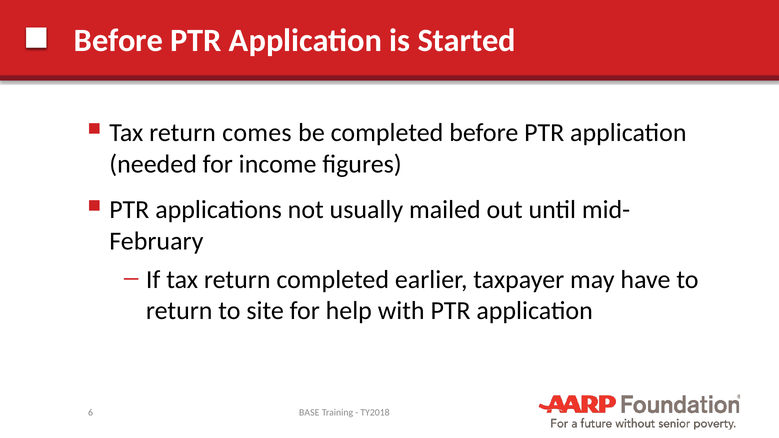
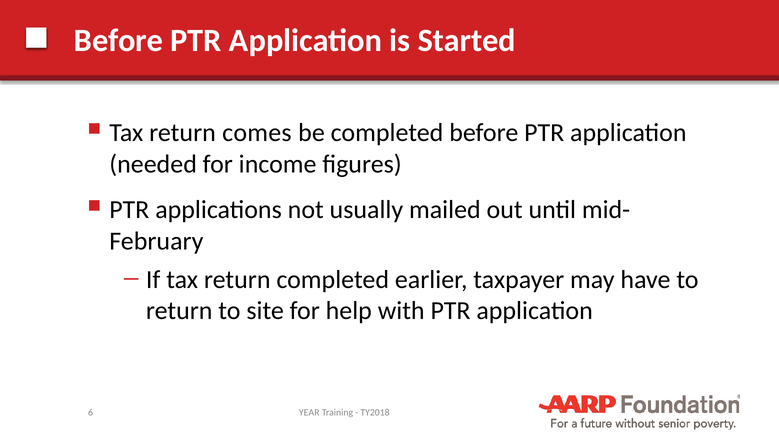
BASE: BASE -> YEAR
